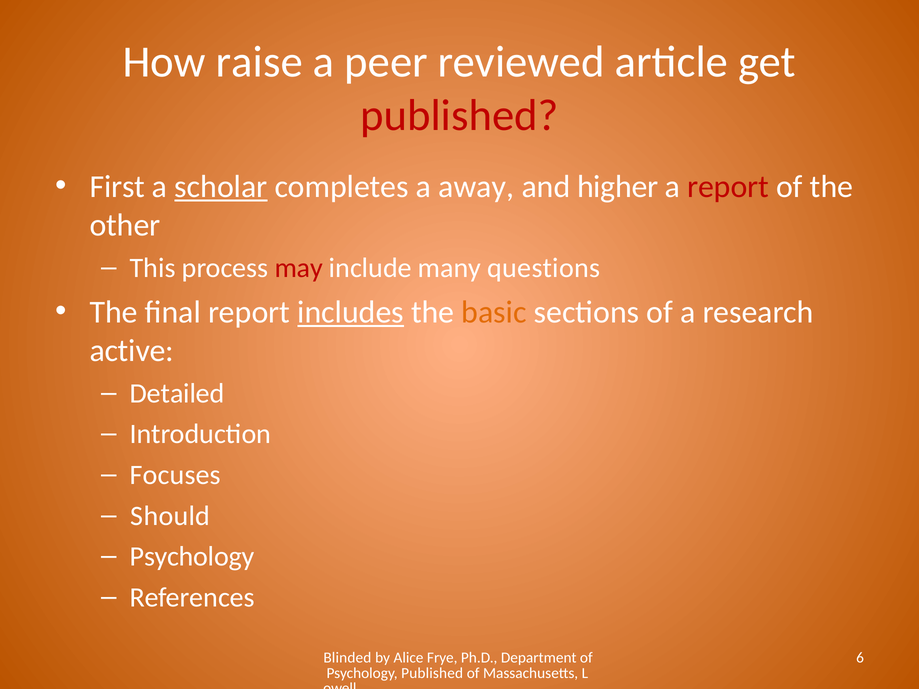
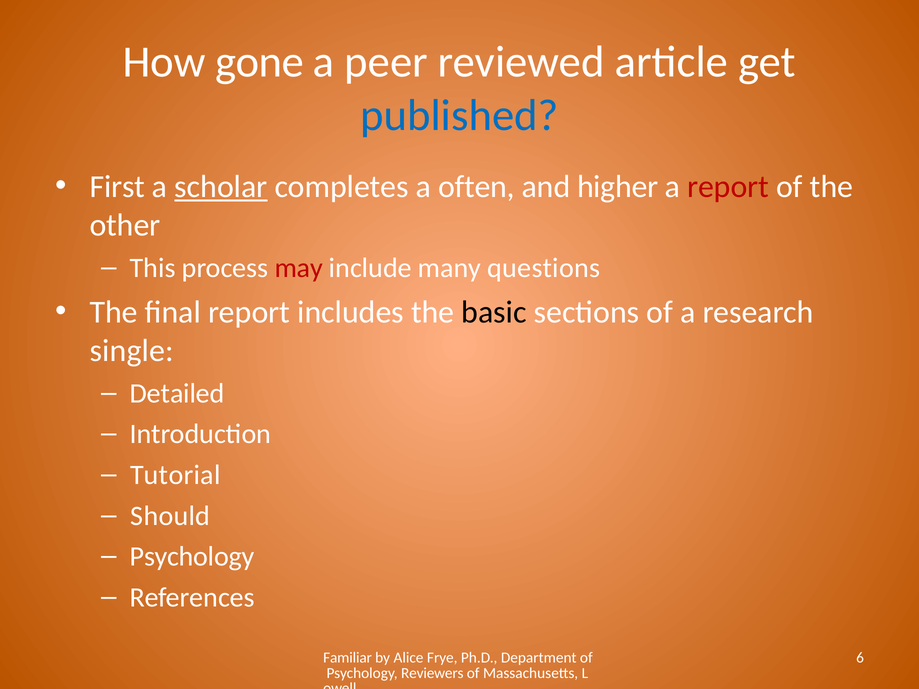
raise: raise -> gone
published at (459, 116) colour: red -> blue
away: away -> often
includes underline: present -> none
basic colour: orange -> black
active: active -> single
Focuses: Focuses -> Tutorial
Blinded: Blinded -> Familiar
Psychology Published: Published -> Reviewers
